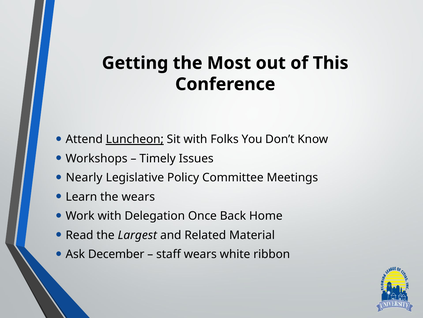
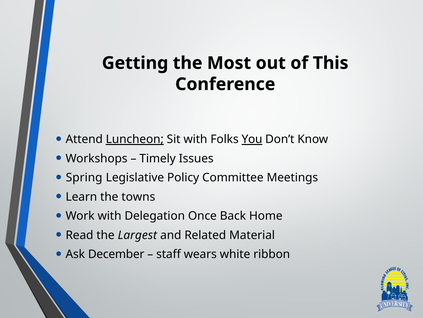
You underline: none -> present
Nearly: Nearly -> Spring
the wears: wears -> towns
